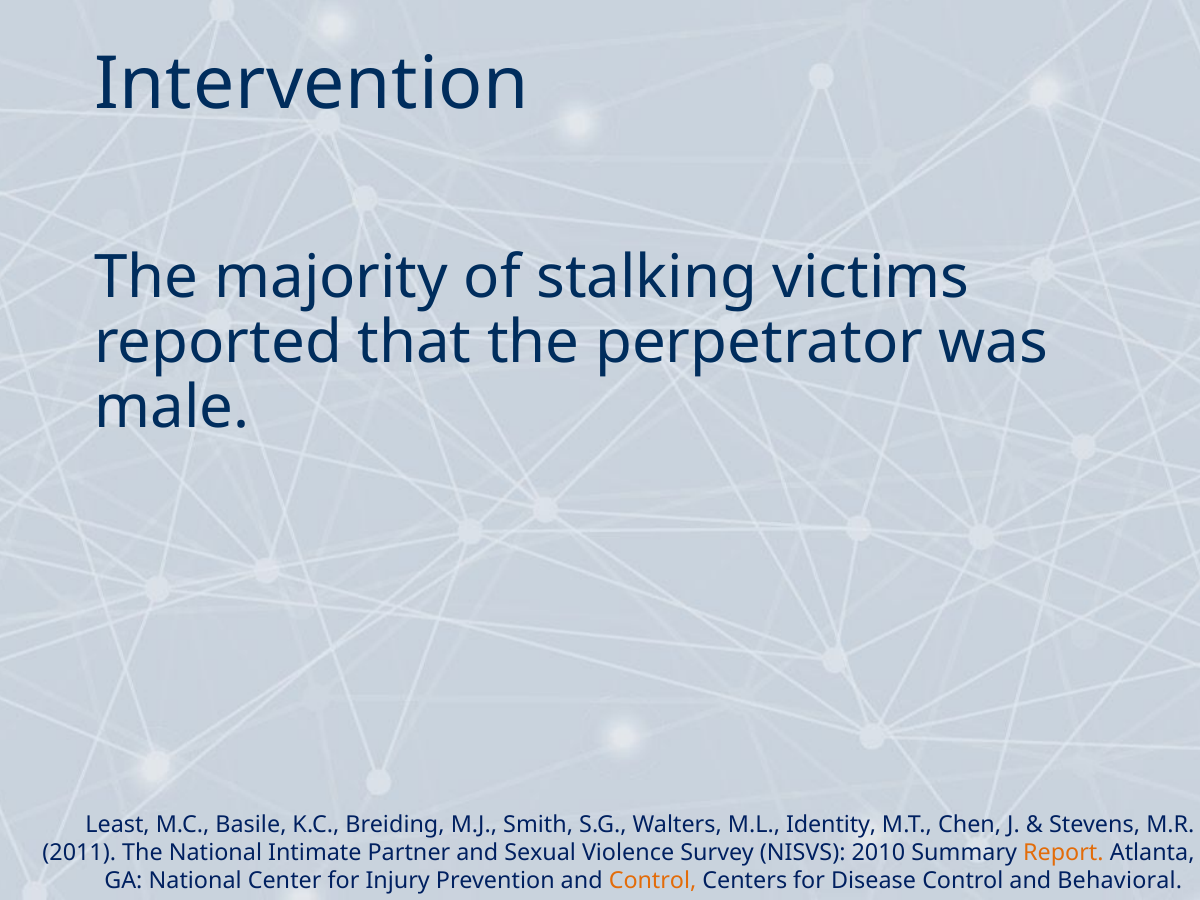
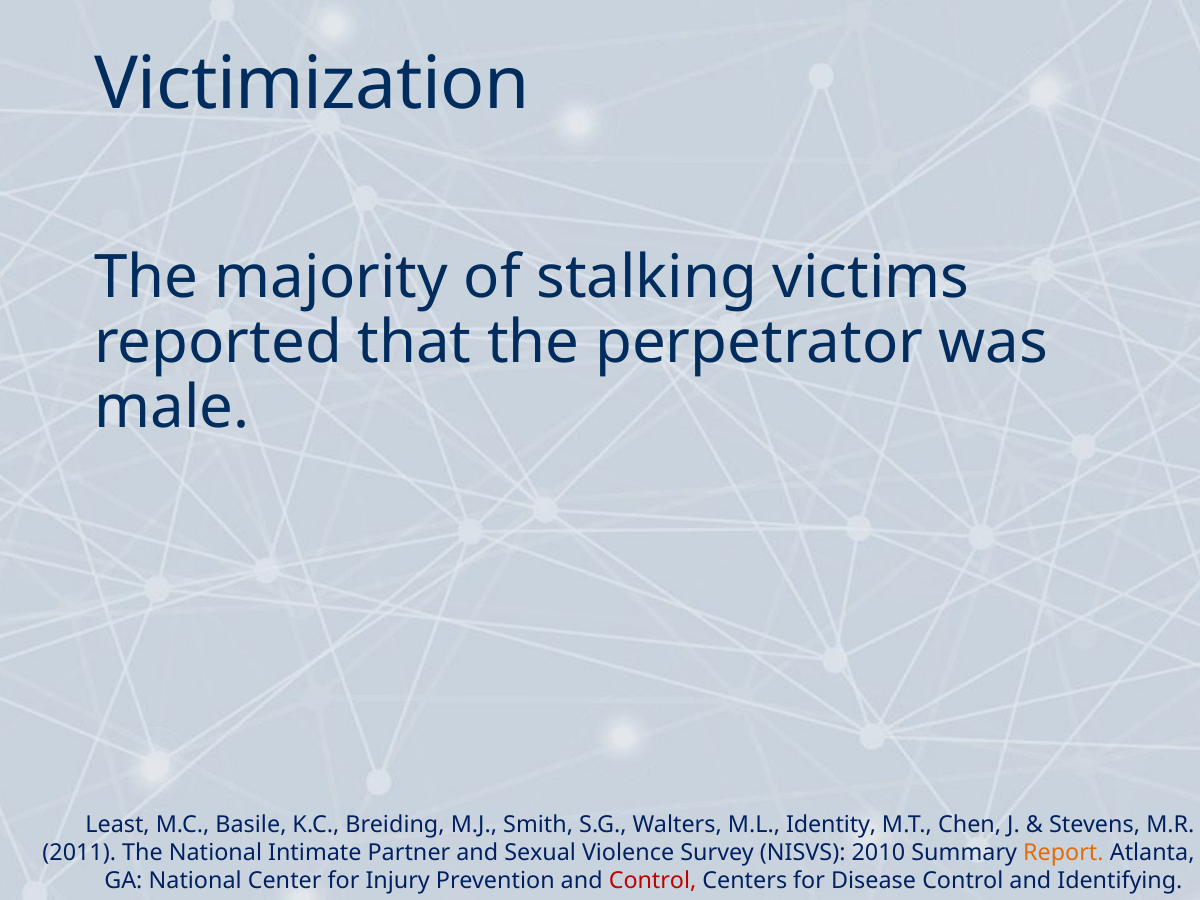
Intervention: Intervention -> Victimization
Control at (653, 881) colour: orange -> red
Behavioral: Behavioral -> Identifying
